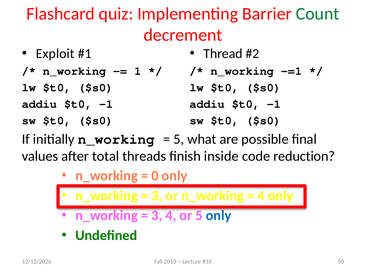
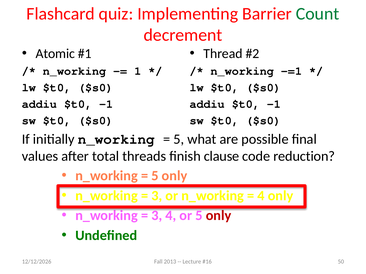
Exploit: Exploit -> Atomic
inside: inside -> clause
0 at (155, 176): 0 -> 5
only at (219, 216) colour: blue -> red
